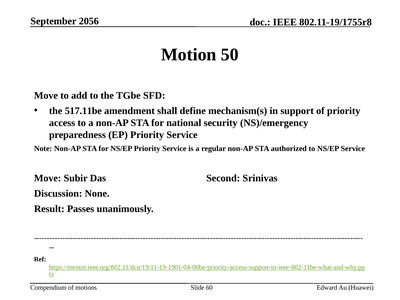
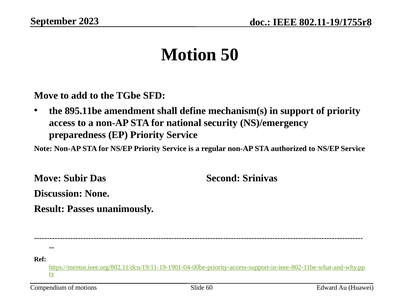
2056: 2056 -> 2023
517.11be: 517.11be -> 895.11be
